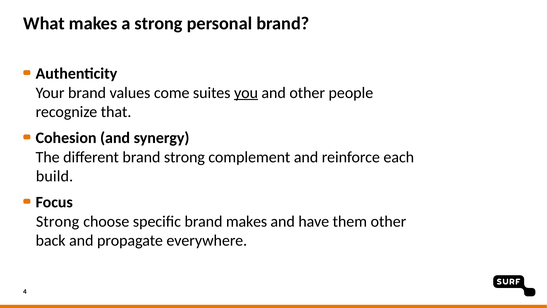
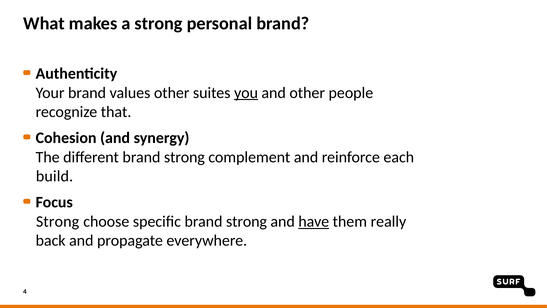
values come: come -> other
specific brand makes: makes -> strong
have underline: none -> present
them other: other -> really
